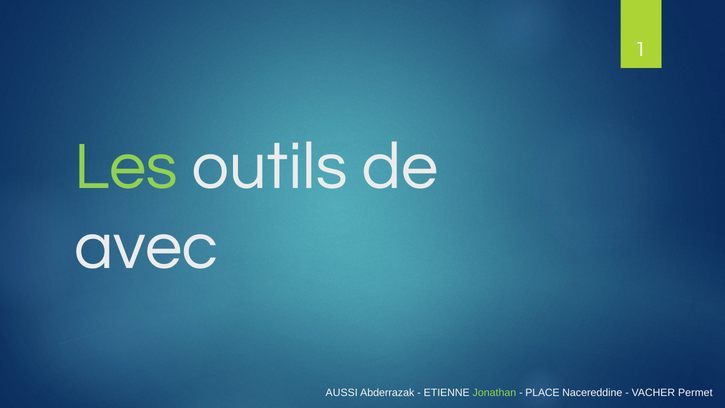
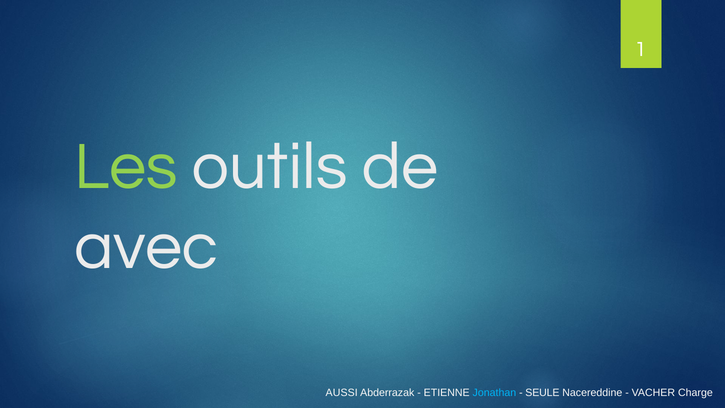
Jonathan colour: light green -> light blue
PLACE: PLACE -> SEULE
Permet: Permet -> Charge
